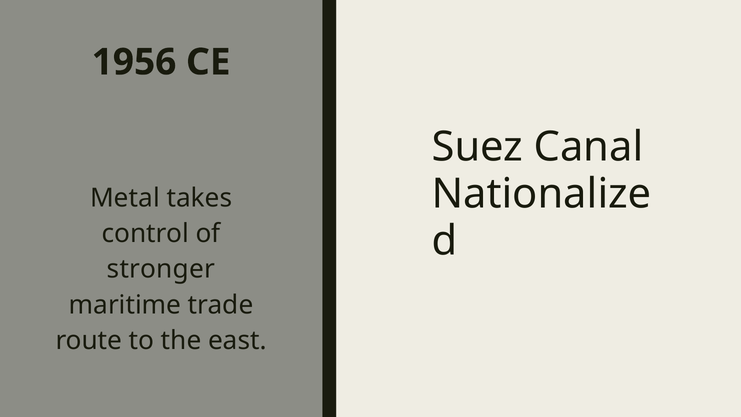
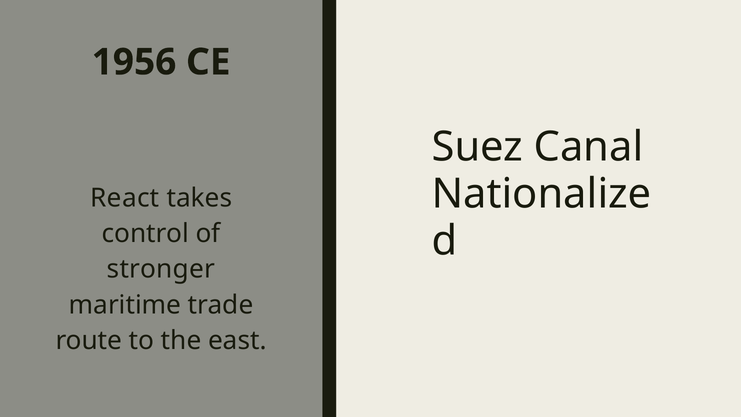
Metal: Metal -> React
